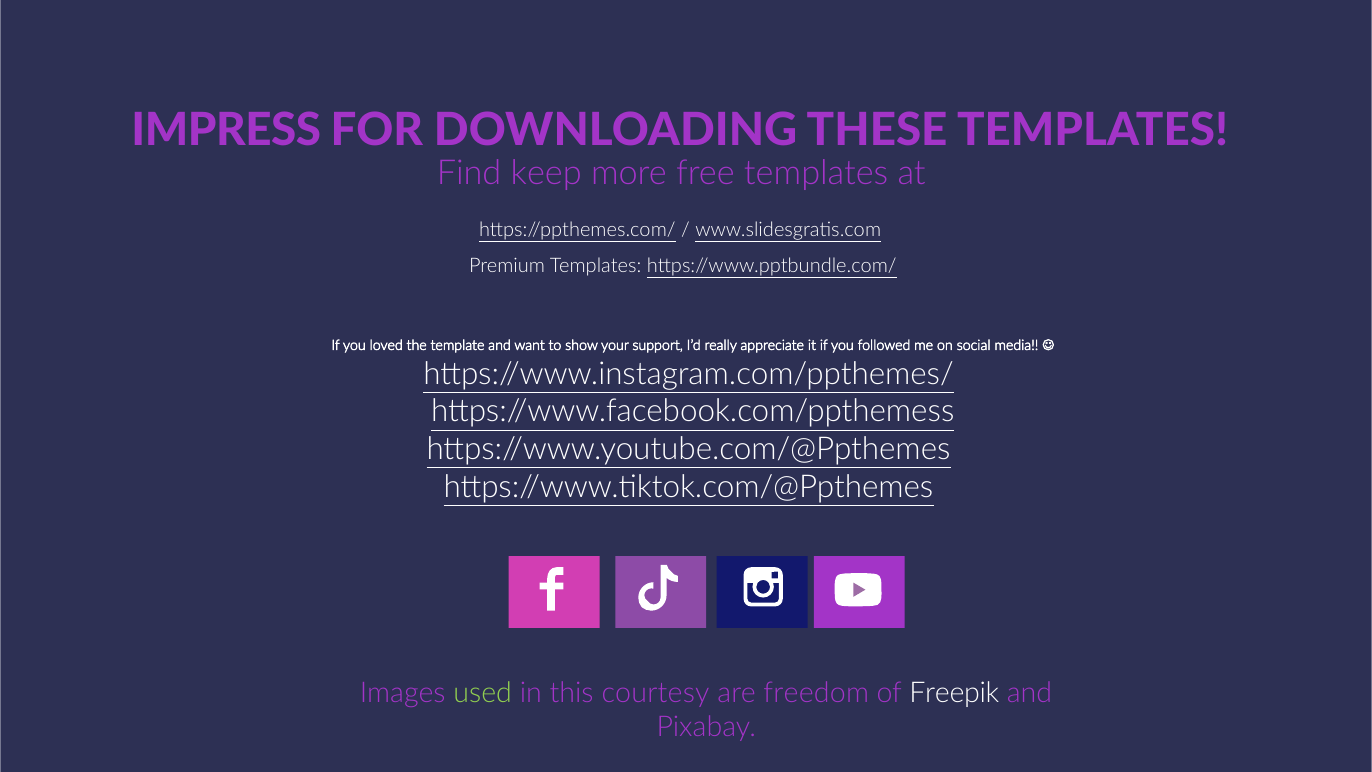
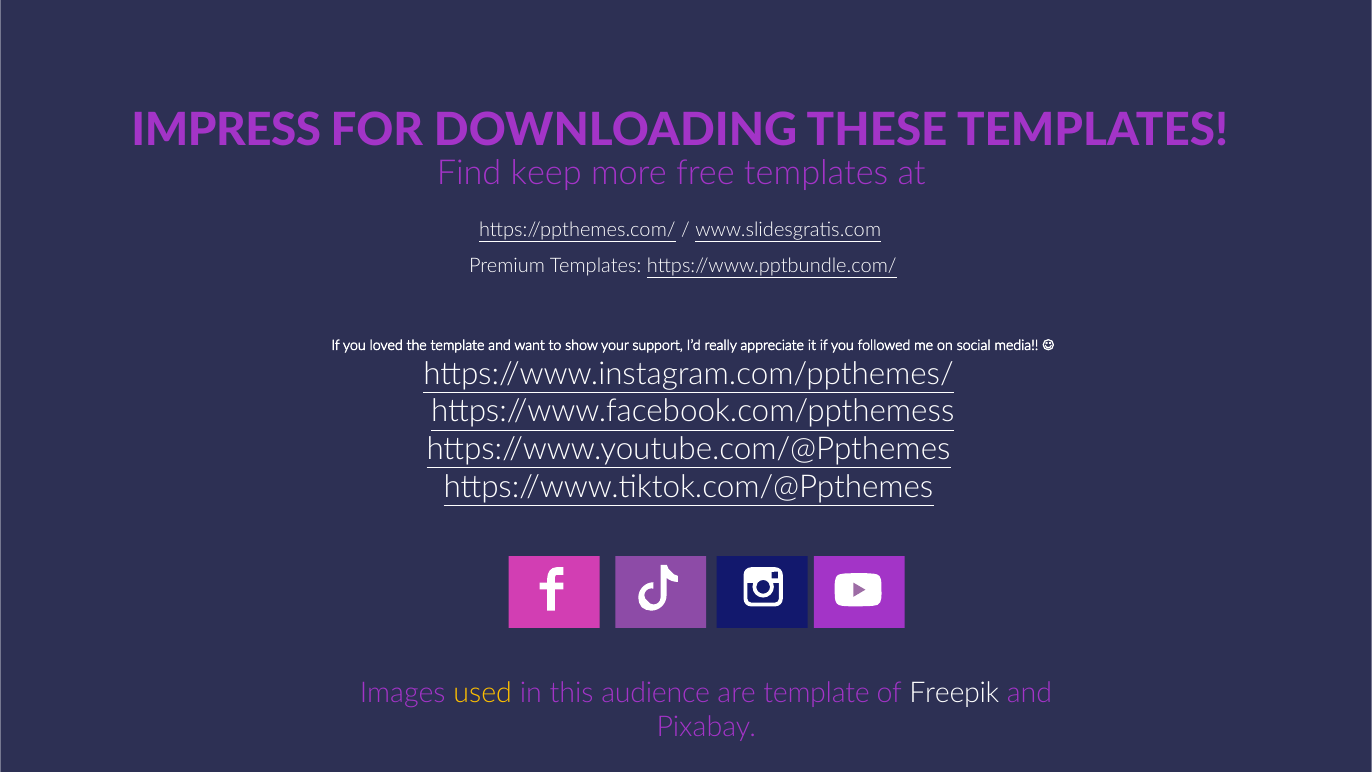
used colour: light green -> yellow
courtesy: courtesy -> audience
are freedom: freedom -> template
